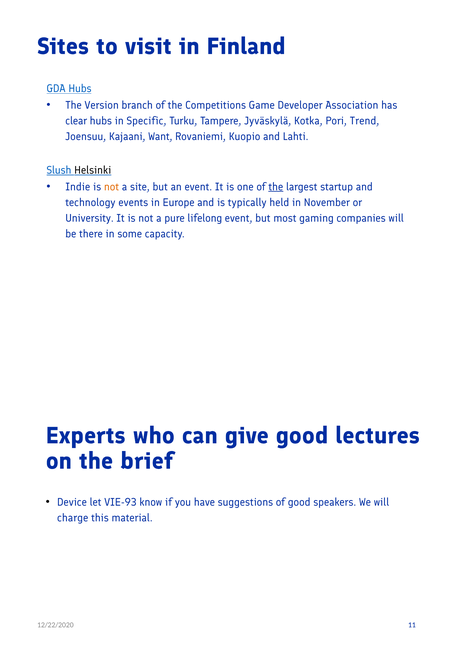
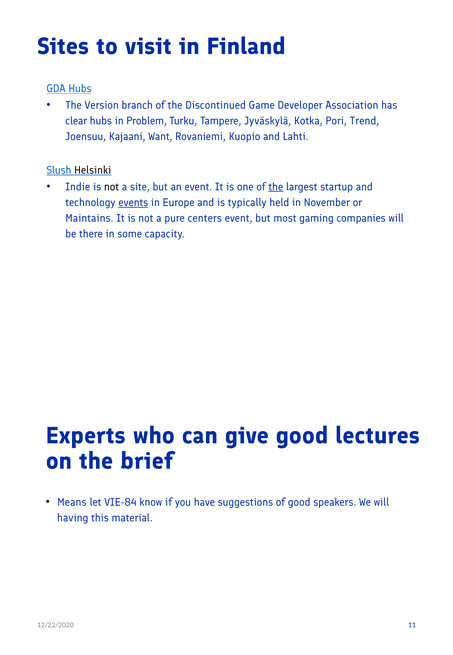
Competitions: Competitions -> Discontinued
Specific: Specific -> Problem
not at (111, 187) colour: orange -> black
events underline: none -> present
University: University -> Maintains
lifelong: lifelong -> centers
Device: Device -> Means
VIE-93: VIE-93 -> VIE-84
charge: charge -> having
